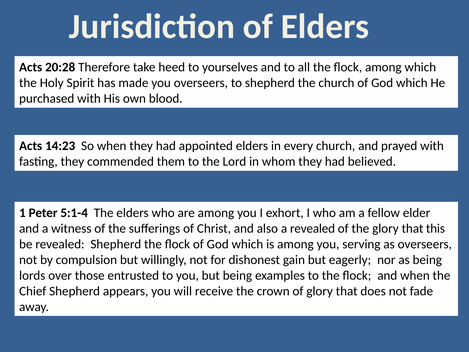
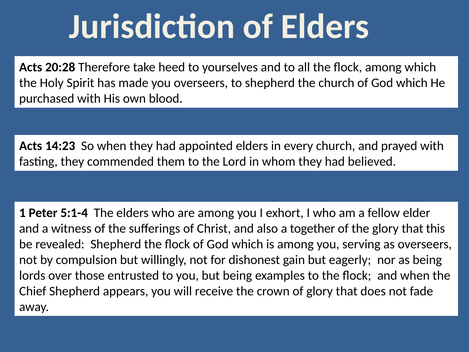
a revealed: revealed -> together
